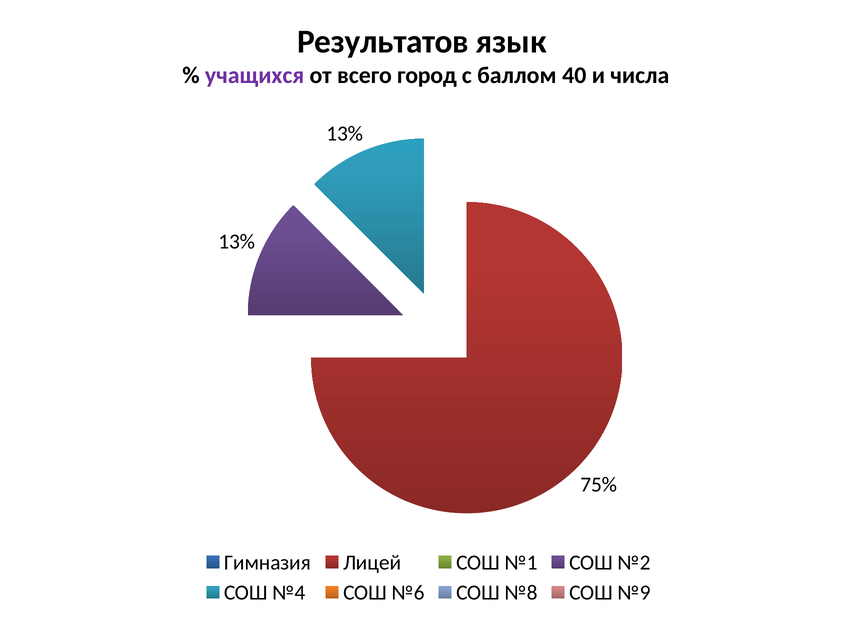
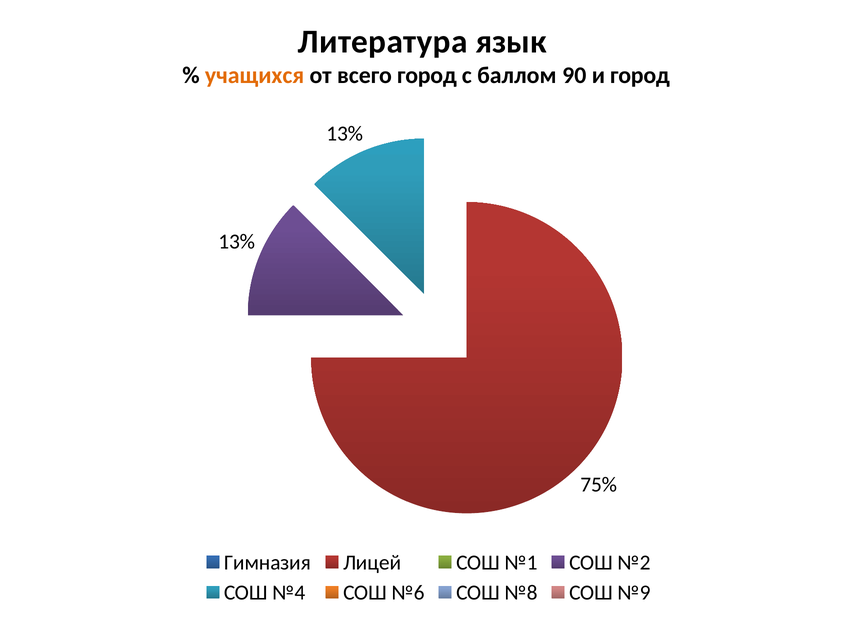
Результатов: Результатов -> Литература
учащихся colour: purple -> orange
40: 40 -> 90
и числа: числа -> город
